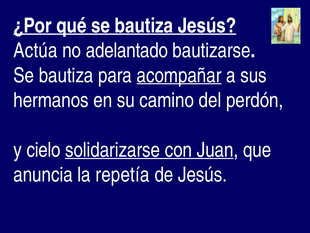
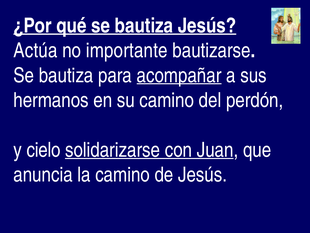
adelantado: adelantado -> importante
la repetía: repetía -> camino
